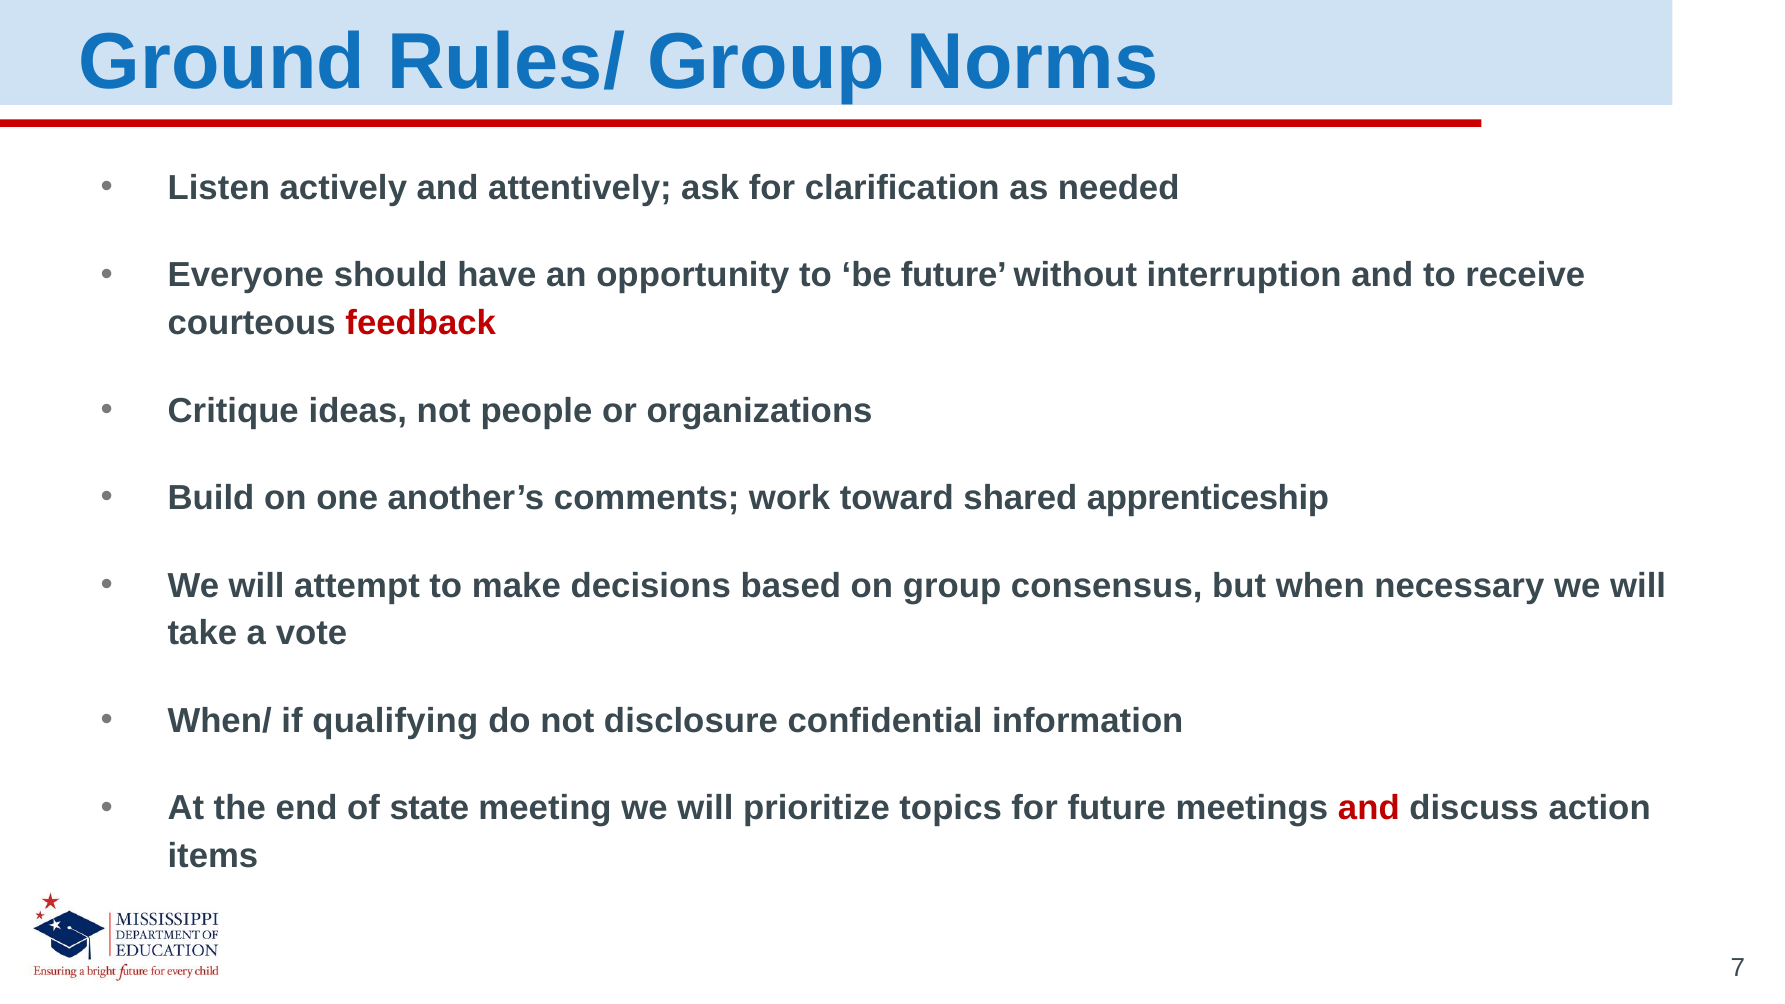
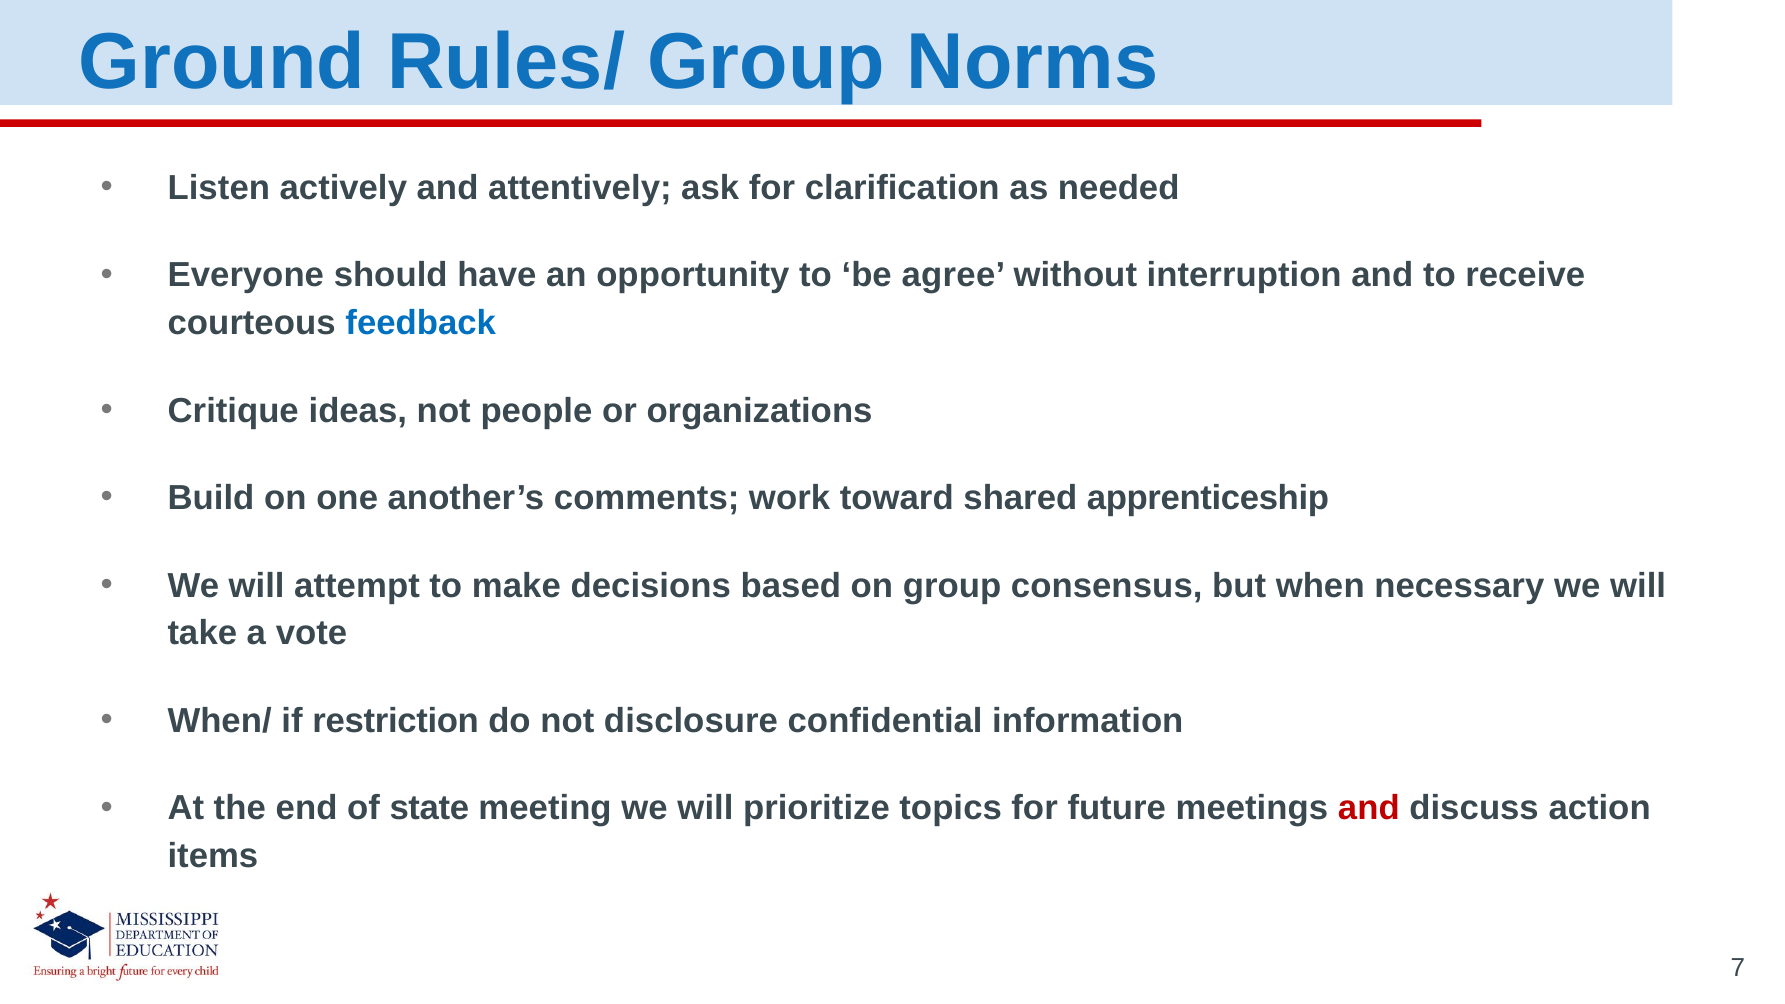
be future: future -> agree
feedback colour: red -> blue
qualifying: qualifying -> restriction
